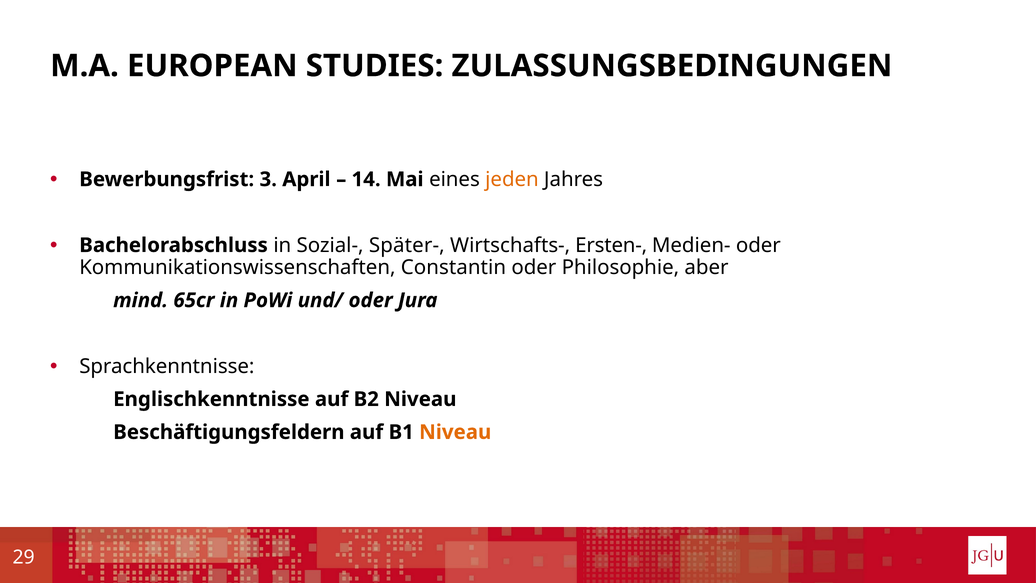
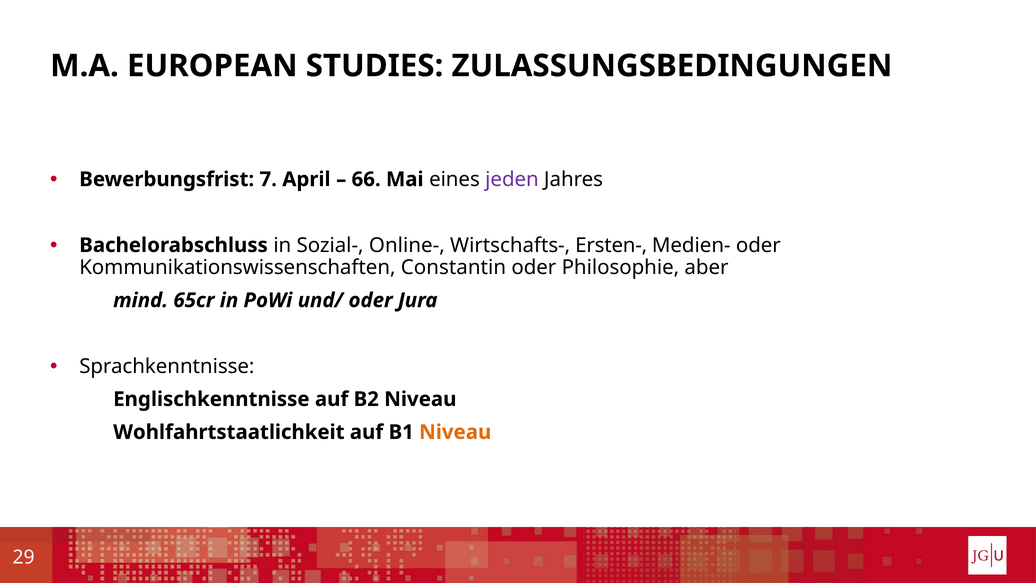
3: 3 -> 7
14: 14 -> 66
jeden colour: orange -> purple
Später-: Später- -> Online-
Beschäftigungsfeldern: Beschäftigungsfeldern -> Wohlfahrtstaatlichkeit
